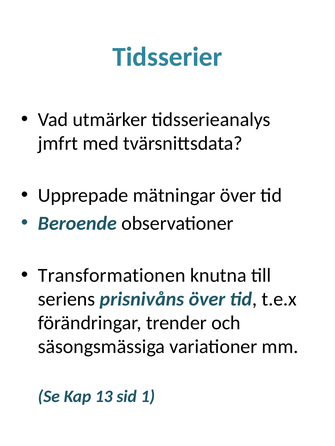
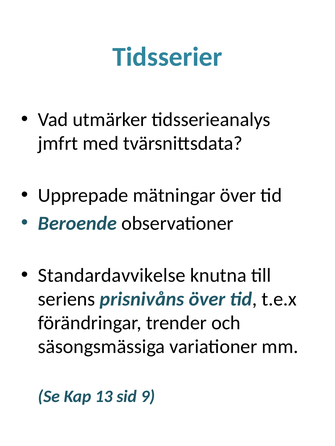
Transformationen: Transformationen -> Standardavvikelse
1: 1 -> 9
